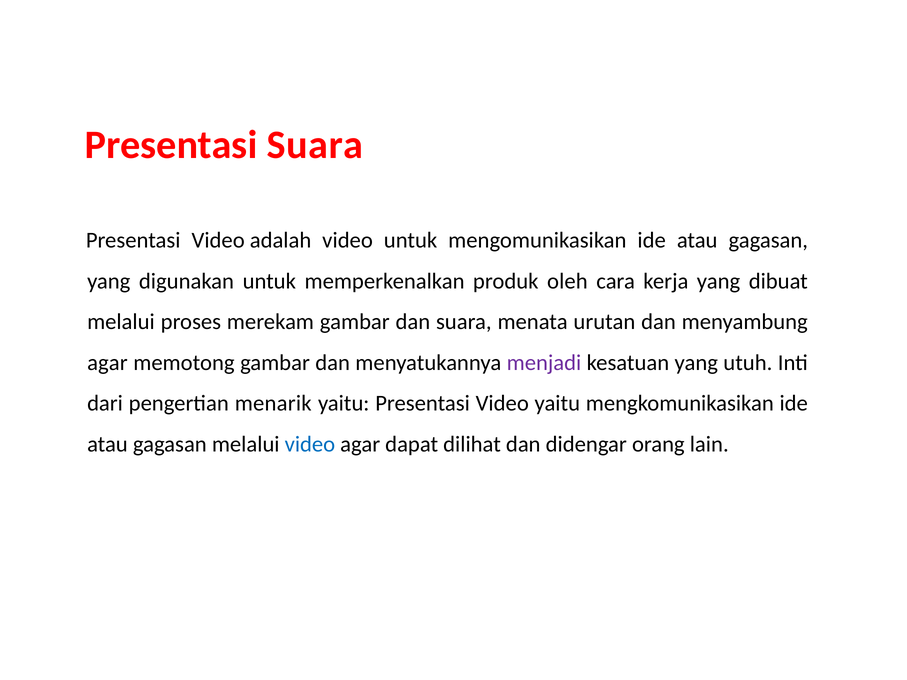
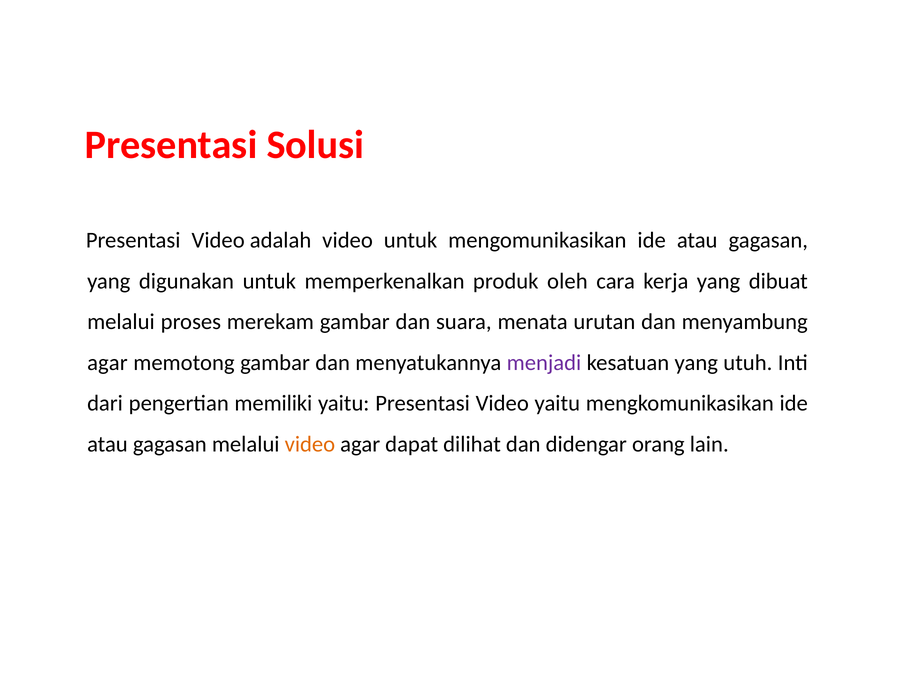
Presentasi Suara: Suara -> Solusi
menarik: menarik -> memiliki
video at (310, 444) colour: blue -> orange
